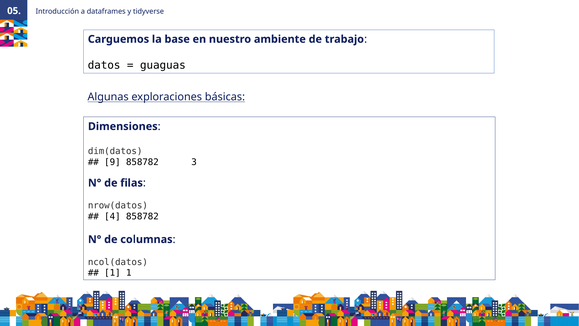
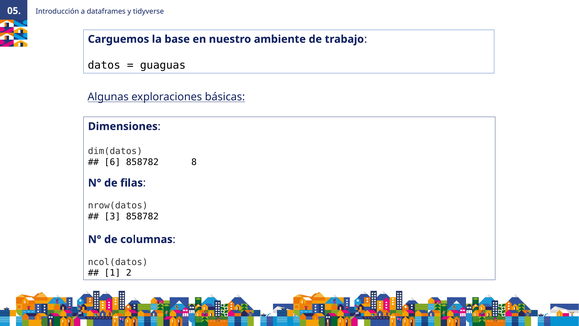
9: 9 -> 6
3: 3 -> 8
4: 4 -> 3
1 1: 1 -> 2
